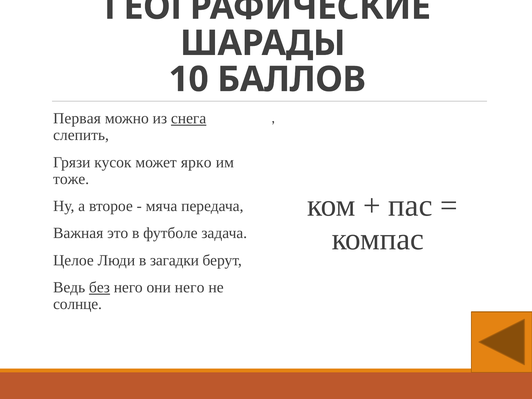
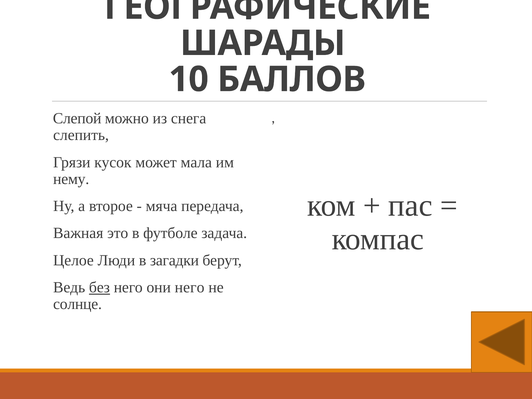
Первая: Первая -> Слепой
снега underline: present -> none
ярко: ярко -> мала
тоже: тоже -> нему
